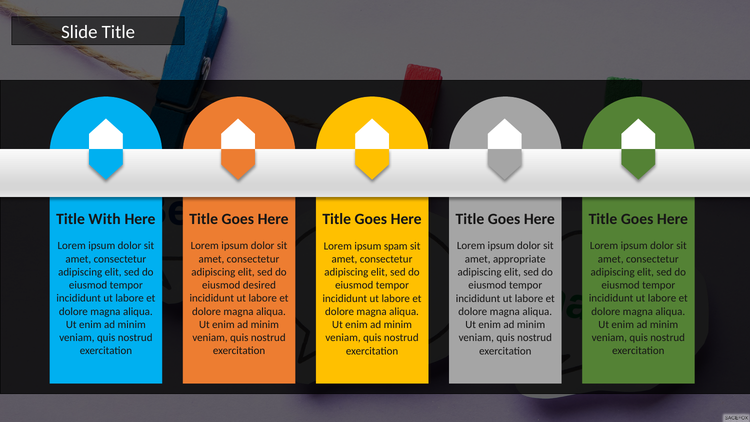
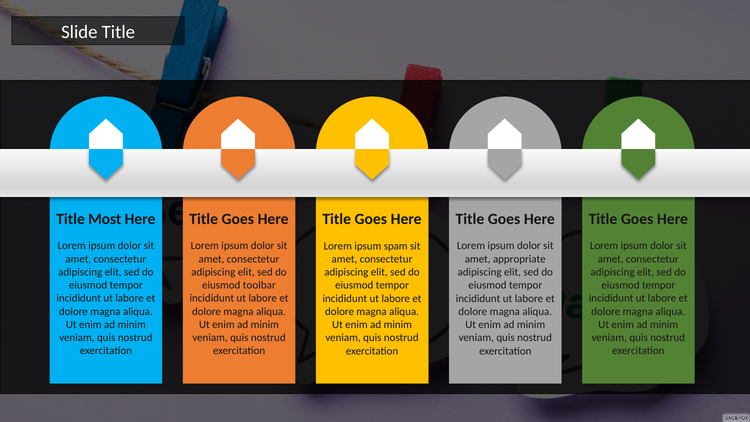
With: With -> Most
desired: desired -> toolbar
